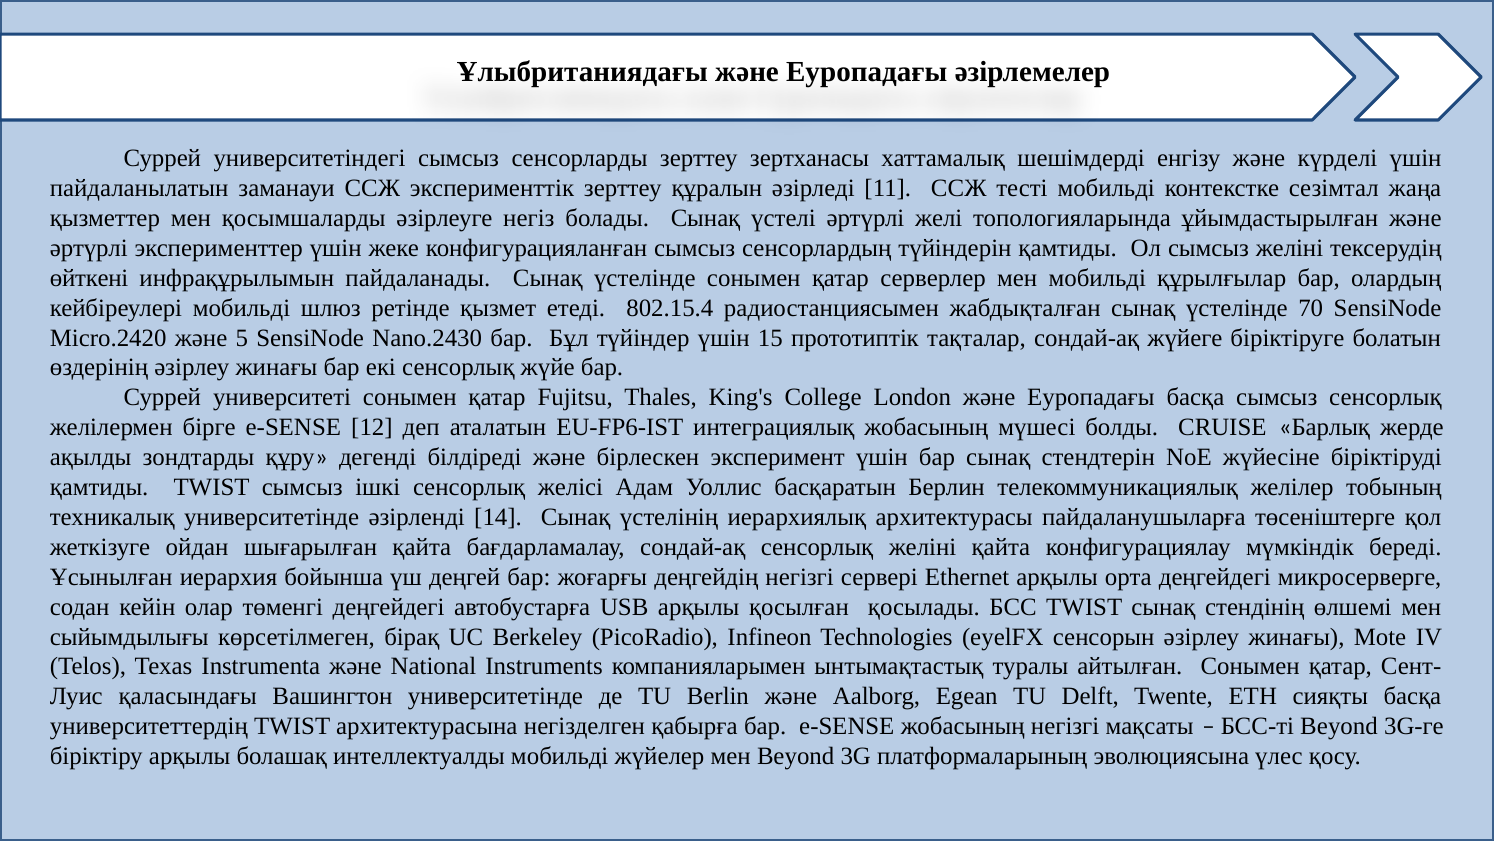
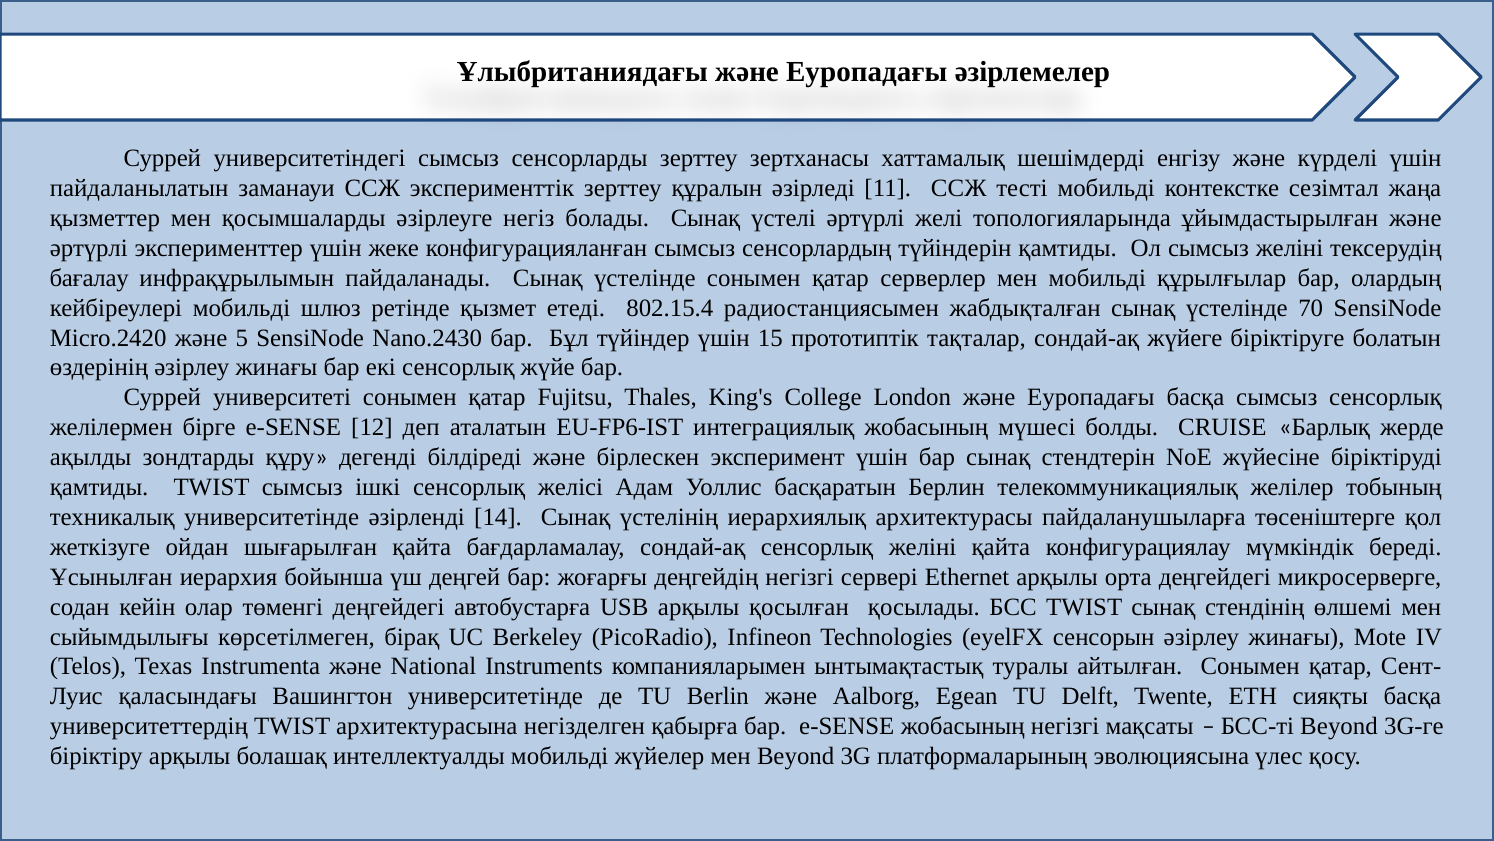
өйткені: өйткені -> бағалау
